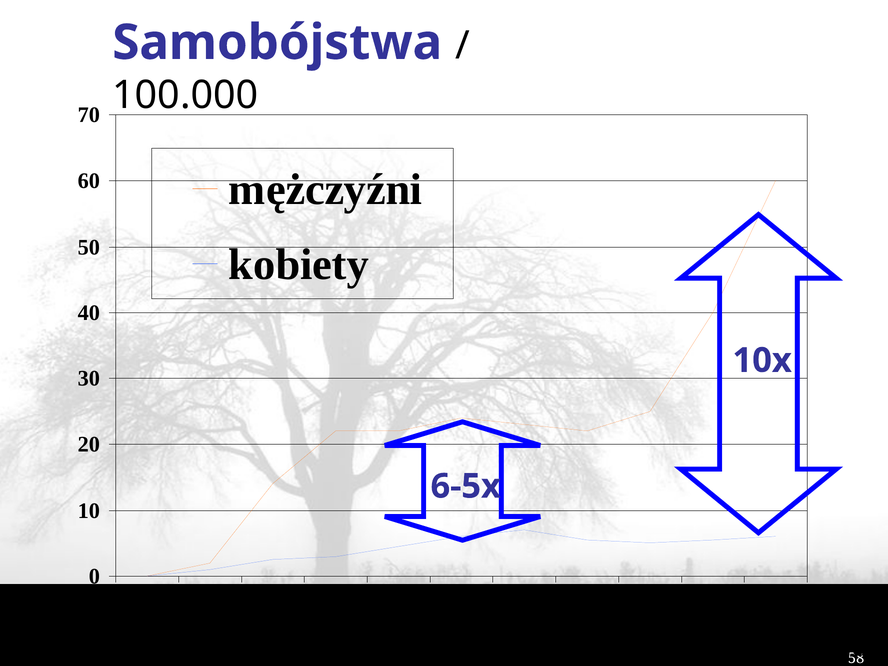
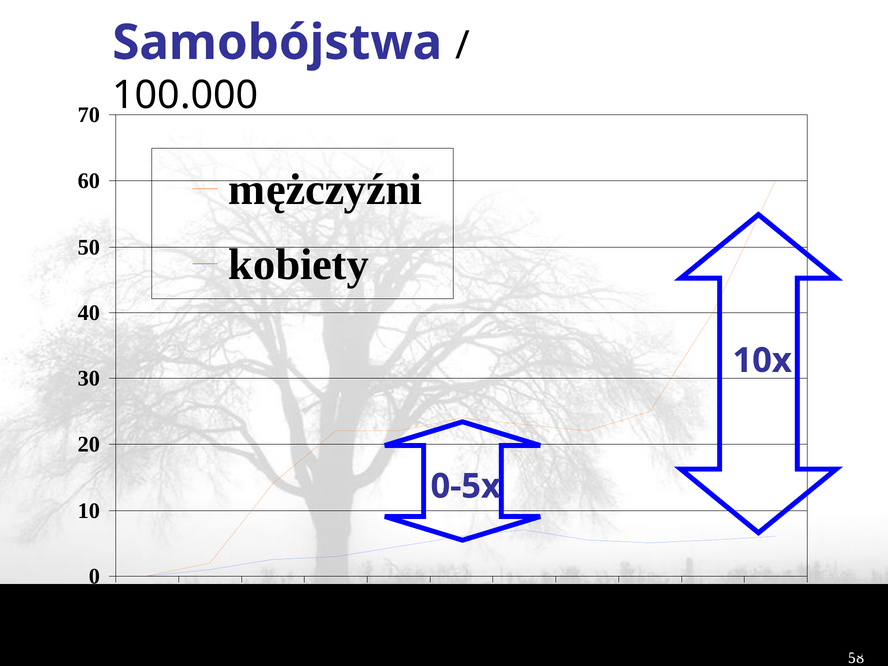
6-5x: 6-5x -> 0-5x
